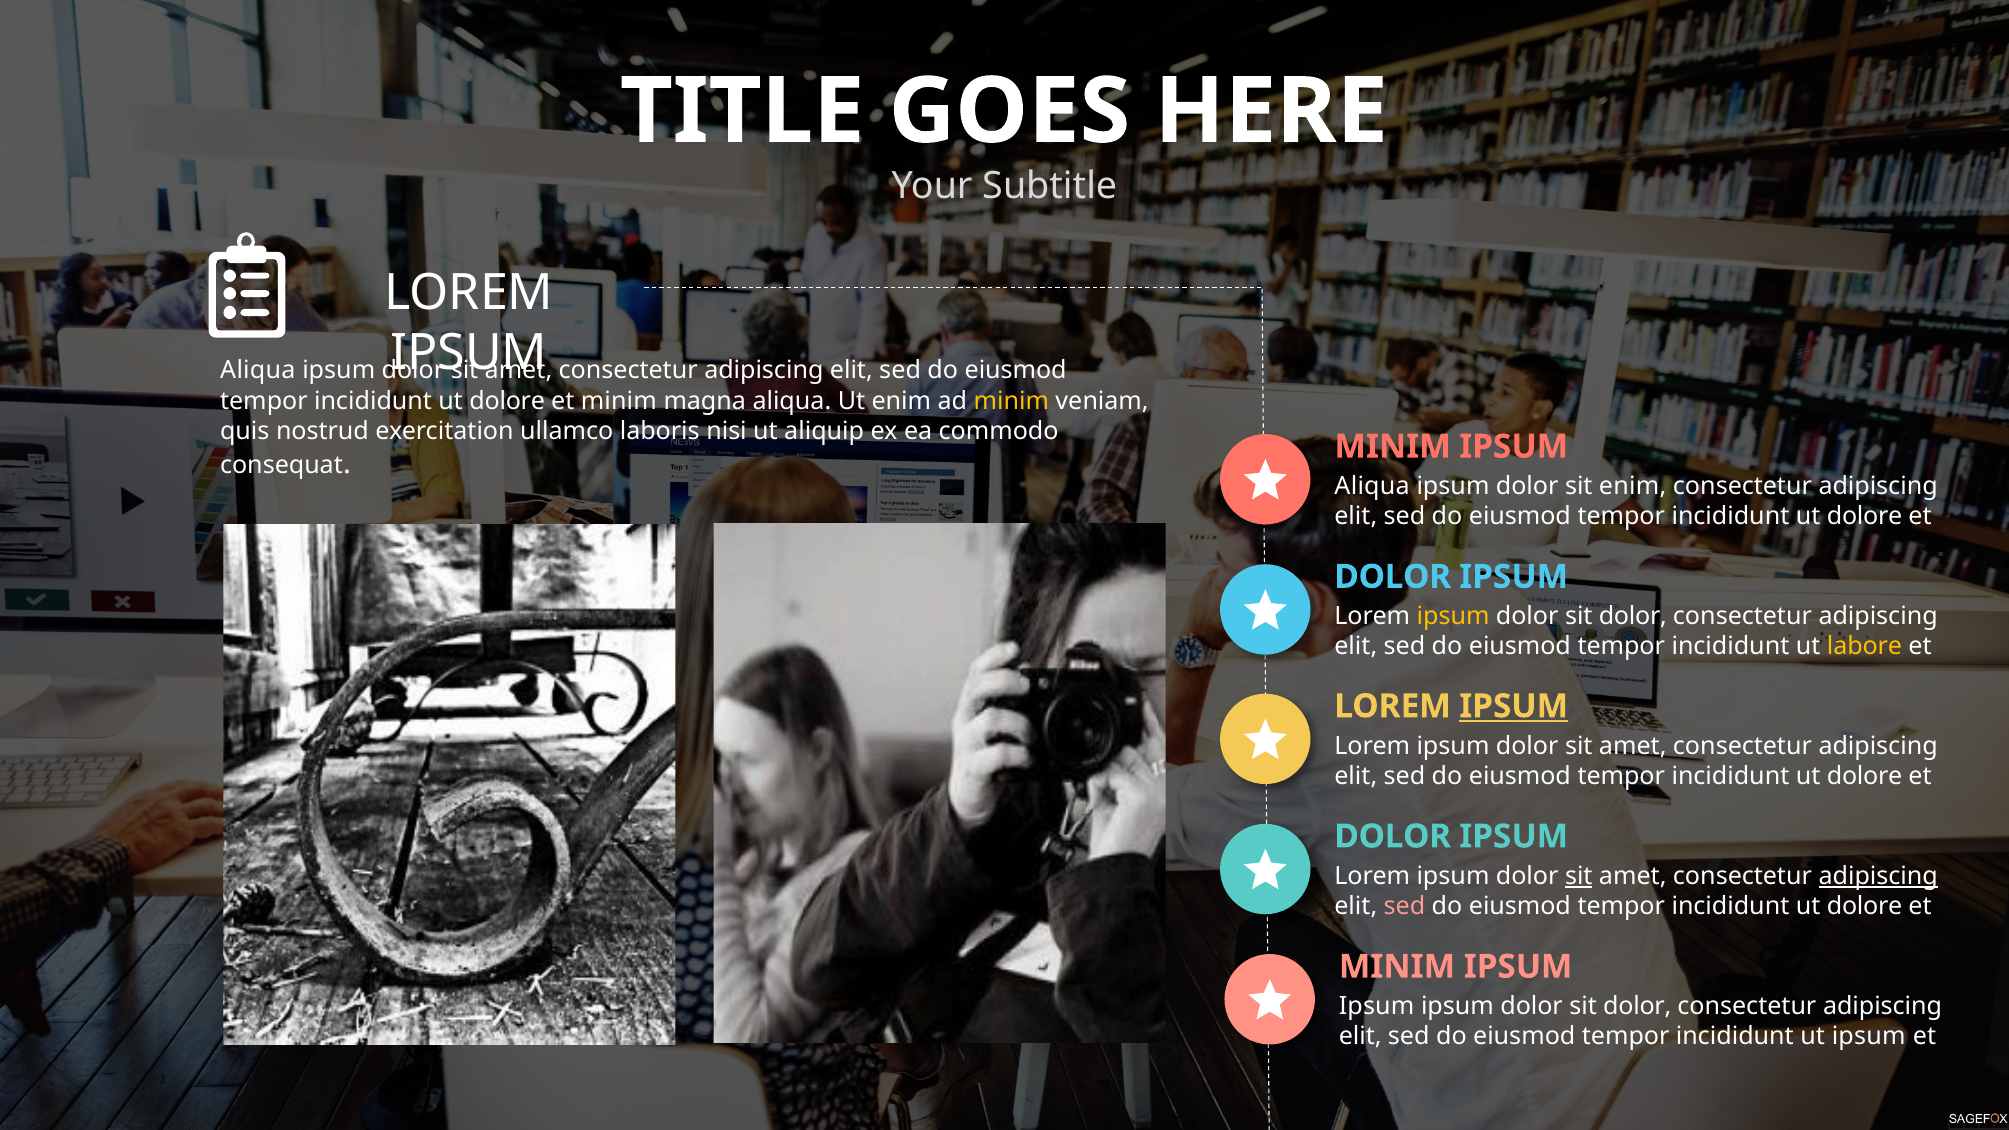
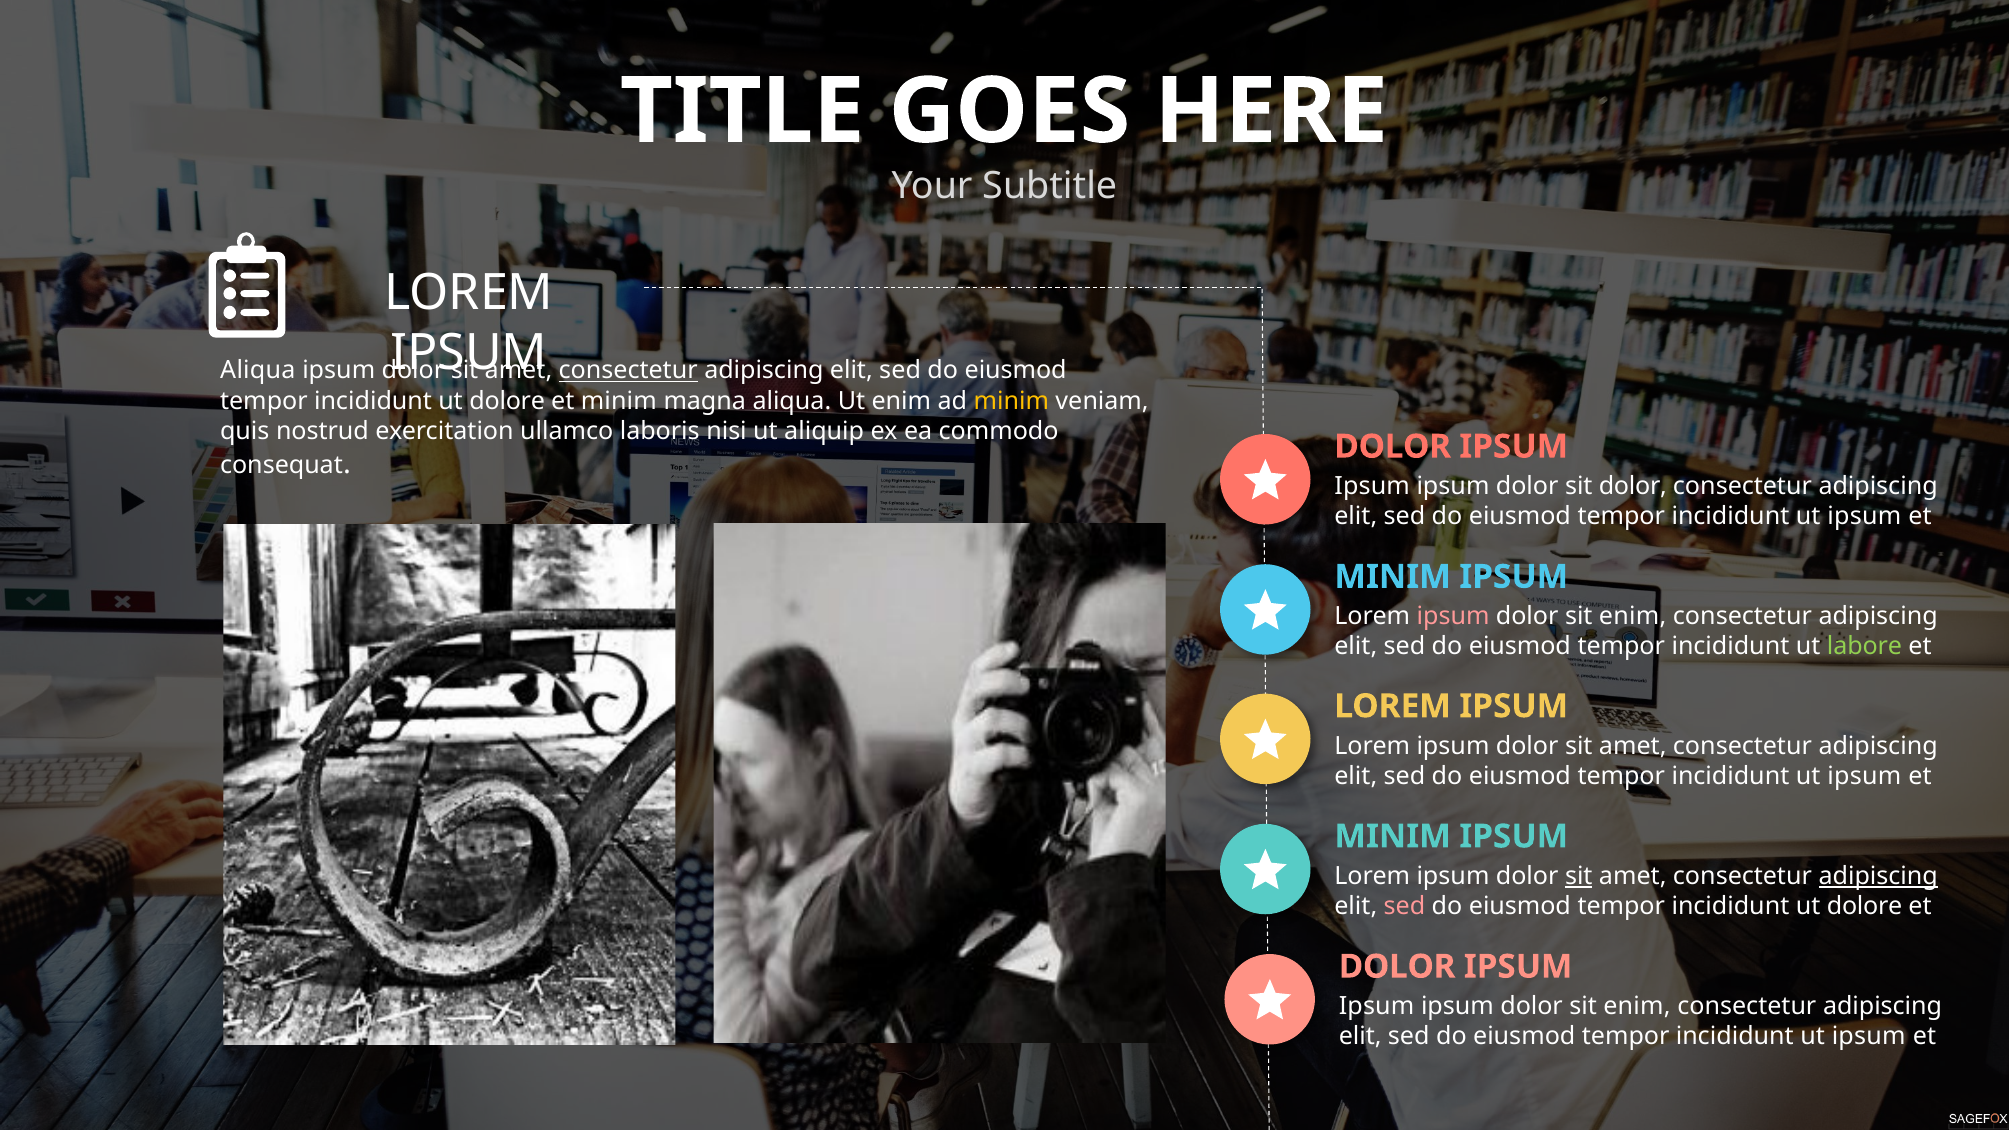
consectetur at (628, 371) underline: none -> present
MINIM at (1393, 447): MINIM -> DOLOR
Aliqua at (1372, 486): Aliqua -> Ipsum
sit enim: enim -> dolor
dolore at (1865, 516): dolore -> ipsum
DOLOR at (1393, 577): DOLOR -> MINIM
ipsum at (1453, 616) colour: yellow -> pink
dolor at (1633, 616): dolor -> enim
labore colour: yellow -> light green
IPSUM at (1514, 706) underline: present -> none
dolore at (1865, 776): dolore -> ipsum
DOLOR at (1393, 836): DOLOR -> MINIM
MINIM at (1397, 967): MINIM -> DOLOR
dolor at (1637, 1006): dolor -> enim
